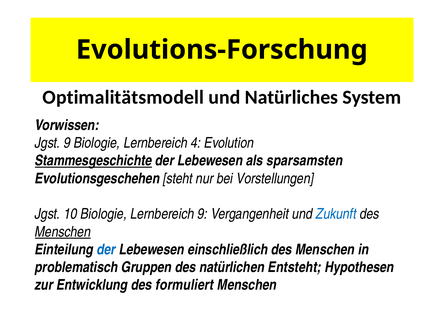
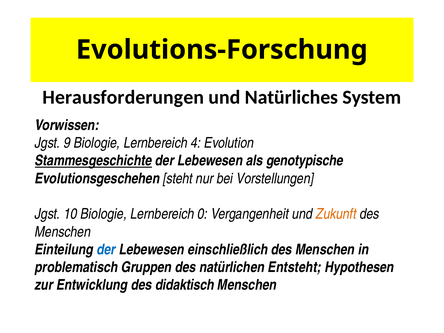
Optimalitätsmodell: Optimalitätsmodell -> Herausforderungen
sparsamsten: sparsamsten -> genotypische
Lernbereich 9: 9 -> 0
Zukunft colour: blue -> orange
Menschen at (63, 232) underline: present -> none
formuliert: formuliert -> didaktisch
